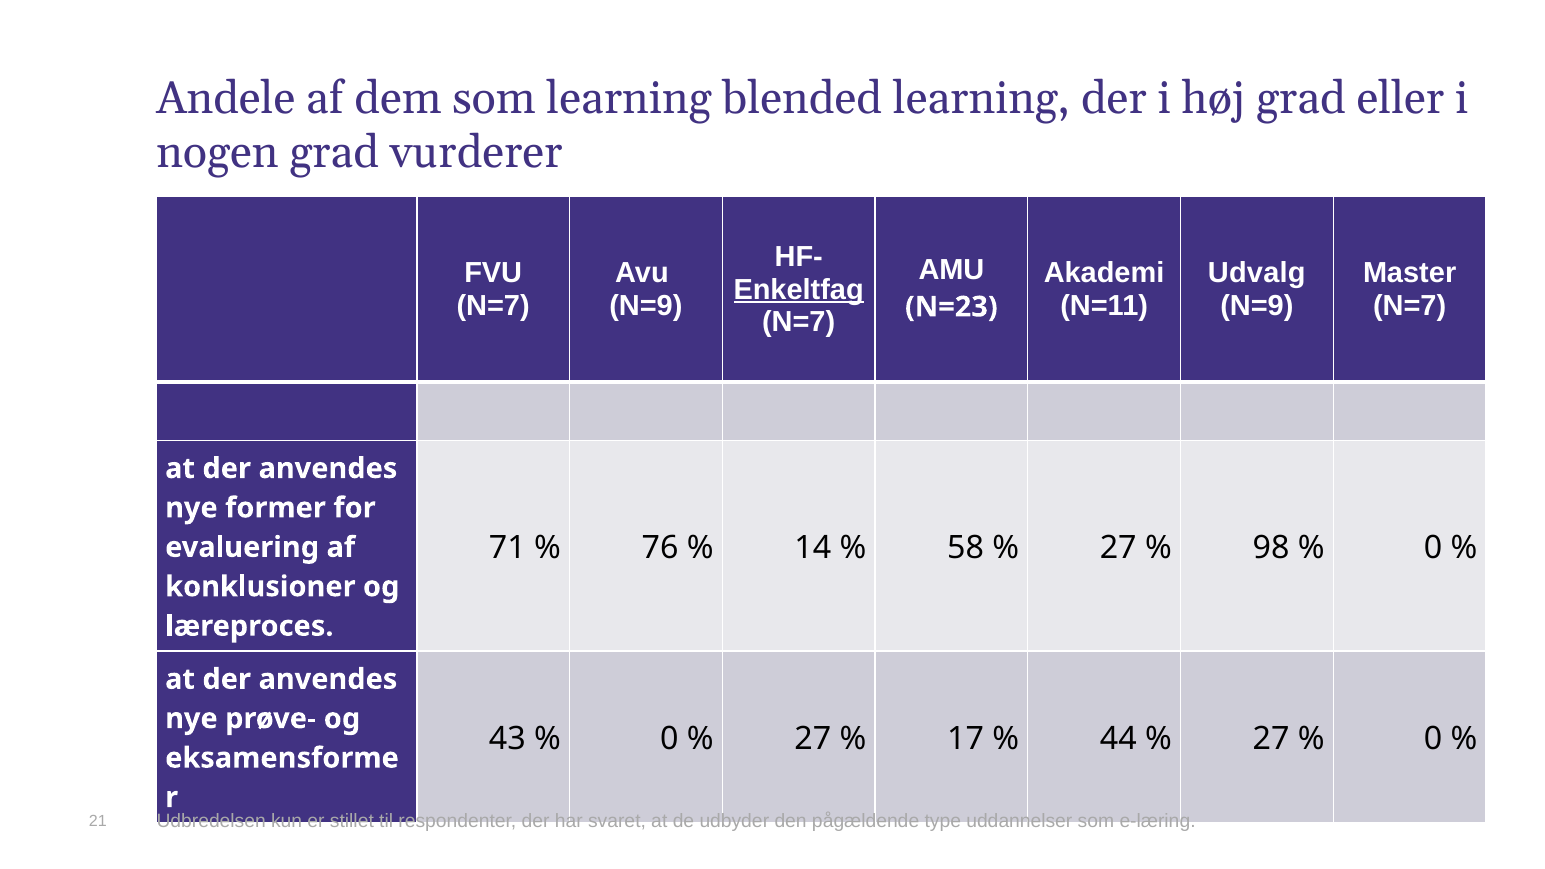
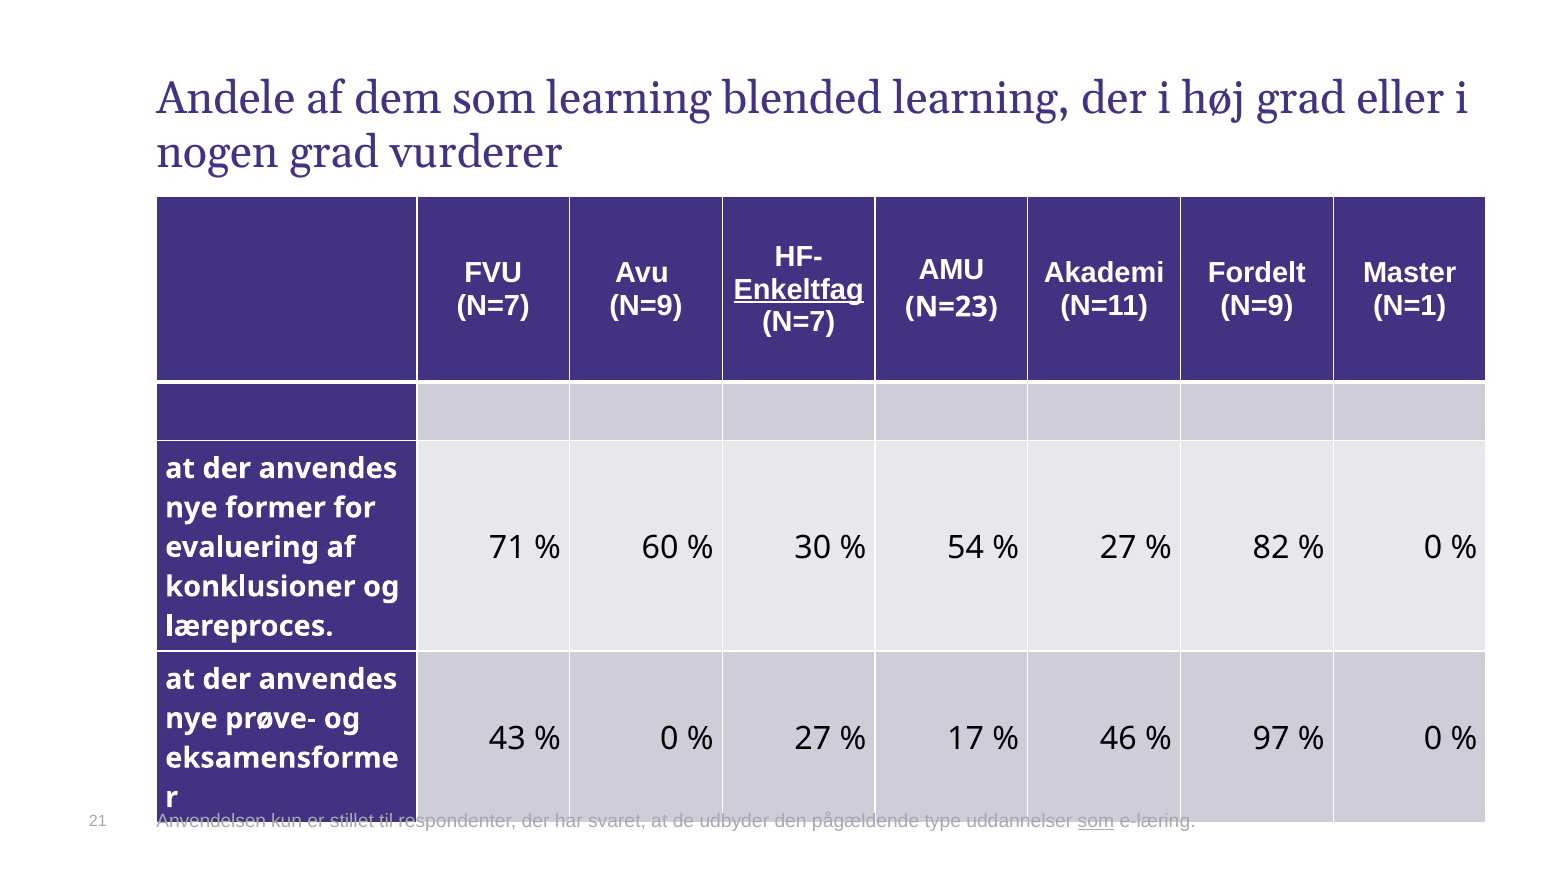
Udvalg: Udvalg -> Fordelt
N=7 at (1410, 306): N=7 -> N=1
76: 76 -> 60
14: 14 -> 30
58: 58 -> 54
98: 98 -> 82
44: 44 -> 46
27 at (1271, 739): 27 -> 97
Udbredelsen: Udbredelsen -> Anvendelsen
som at (1096, 822) underline: none -> present
